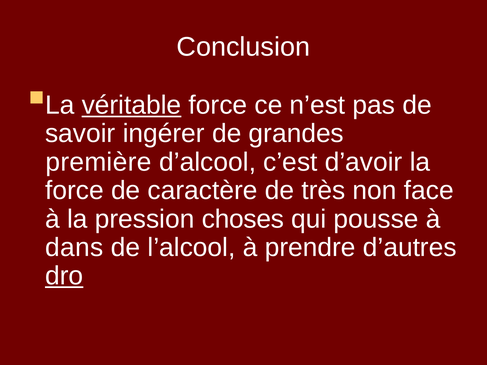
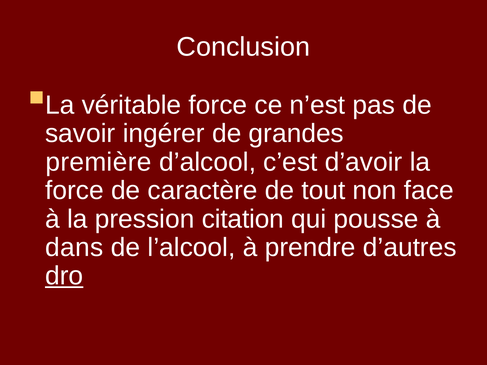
véritable underline: present -> none
très: très -> tout
choses: choses -> citation
